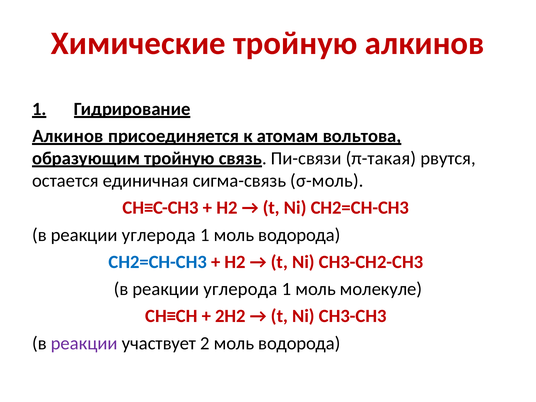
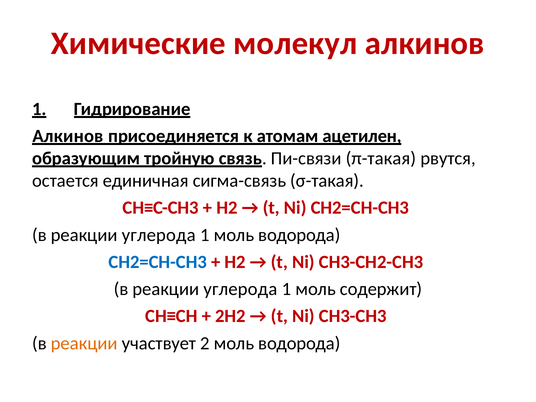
Химические тройную: тройную -> молекул
вольтова: вольтова -> ацетилен
σ-моль: σ-моль -> σ-такая
молекуле: молекуле -> содержит
реакции at (84, 343) colour: purple -> orange
